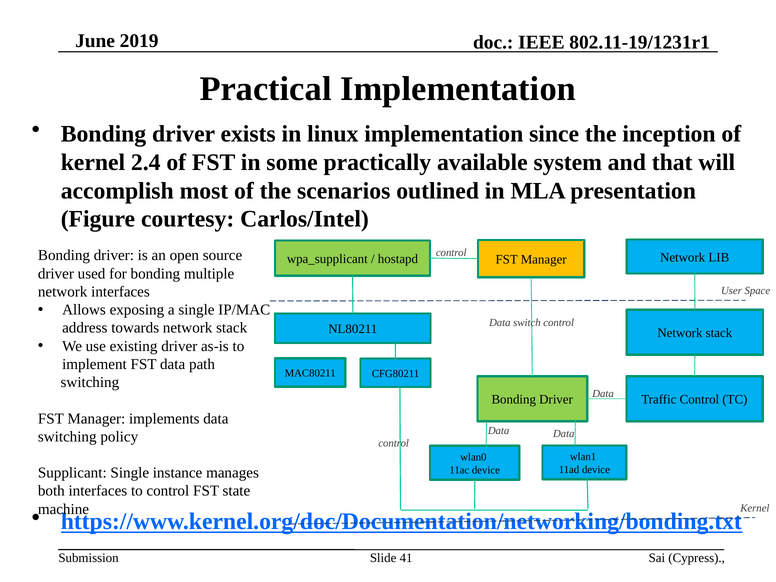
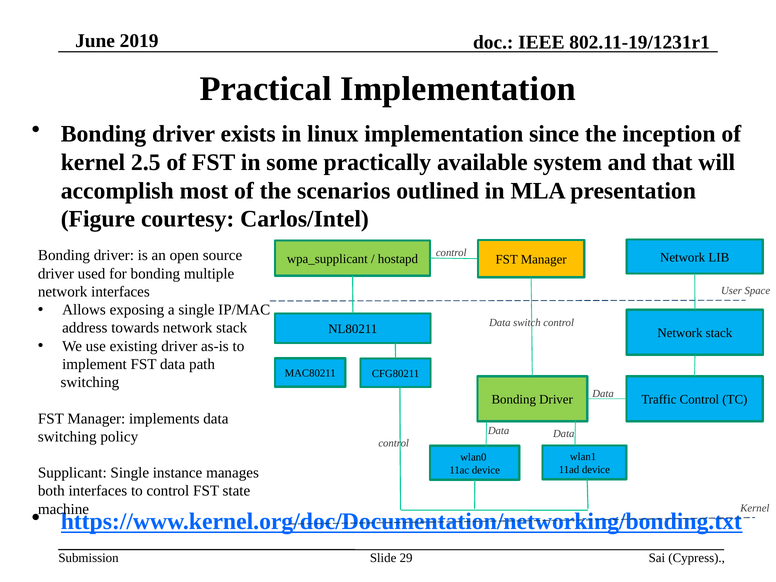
2.4: 2.4 -> 2.5
41: 41 -> 29
